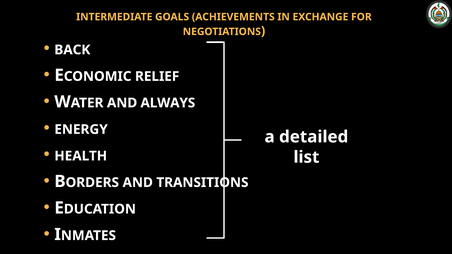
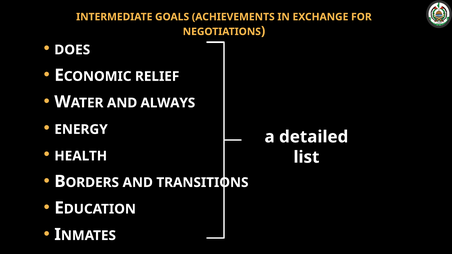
BACK: BACK -> DOES
